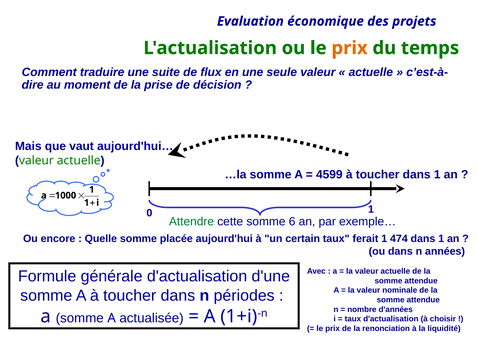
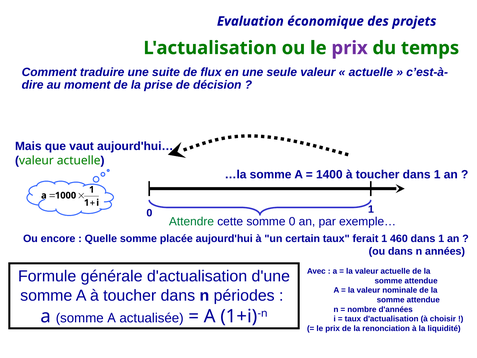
prix at (350, 48) colour: orange -> purple
4599: 4599 -> 1400
somme 6: 6 -> 0
474: 474 -> 460
